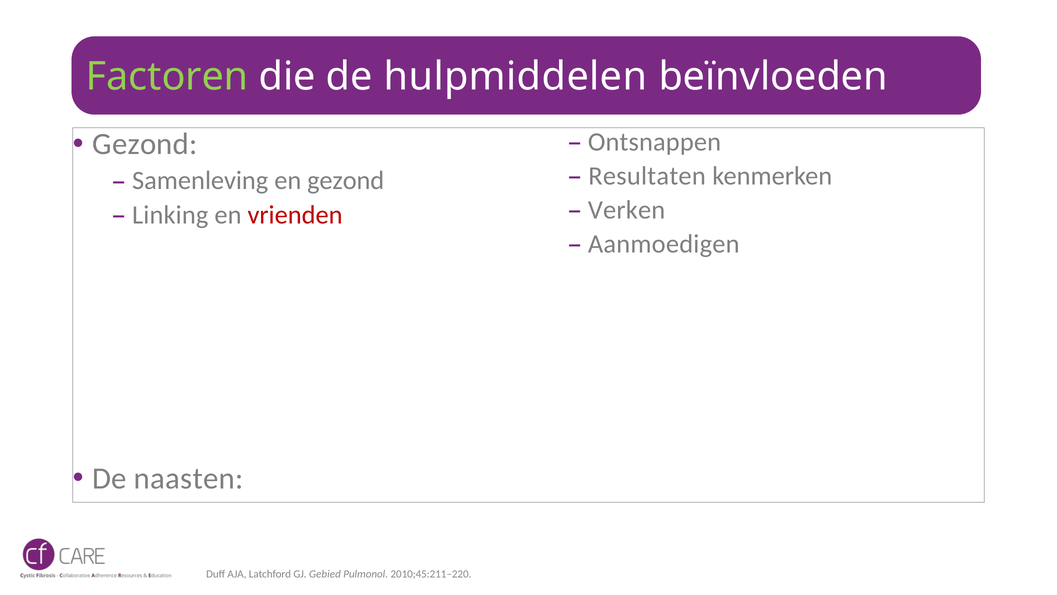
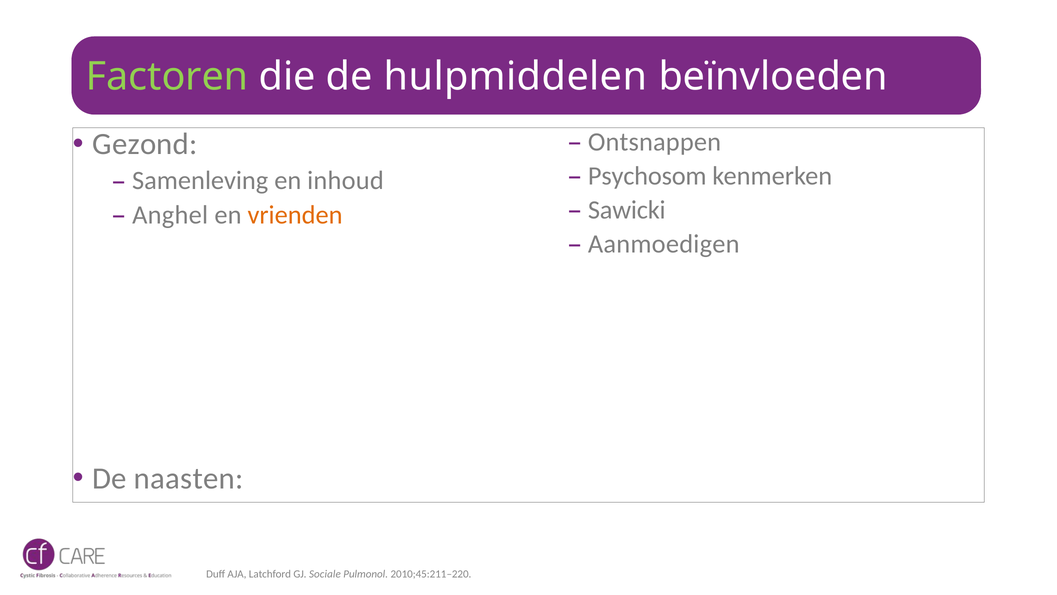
Resultaten: Resultaten -> Psychosom
en gezond: gezond -> inhoud
Verken: Verken -> Sawicki
Linking: Linking -> Anghel
vrienden colour: red -> orange
Gebied: Gebied -> Sociale
